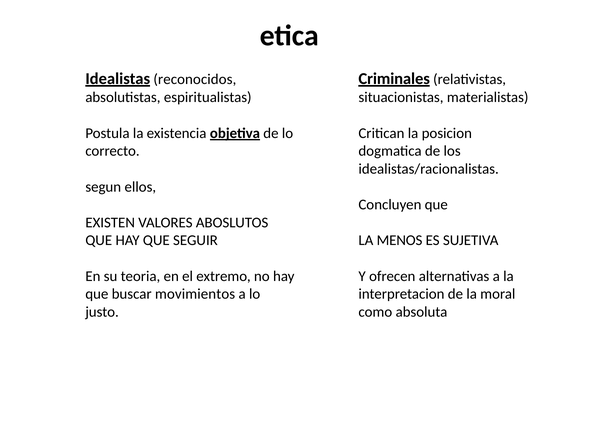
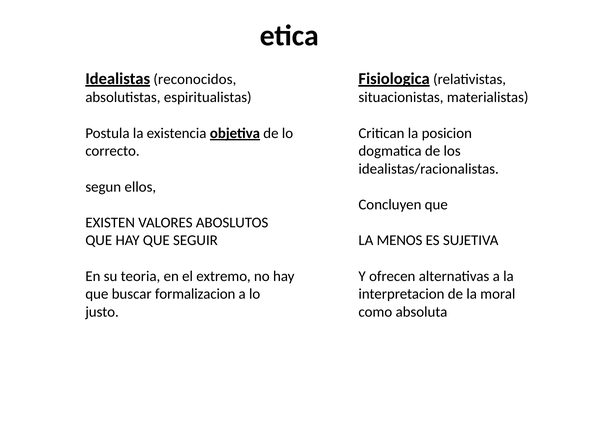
Criminales: Criminales -> Fisiologica
movimientos: movimientos -> formalizacion
